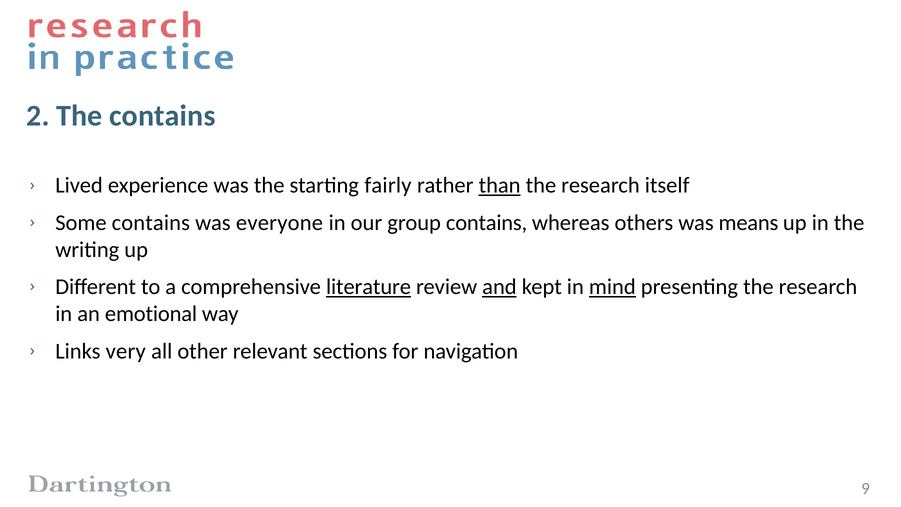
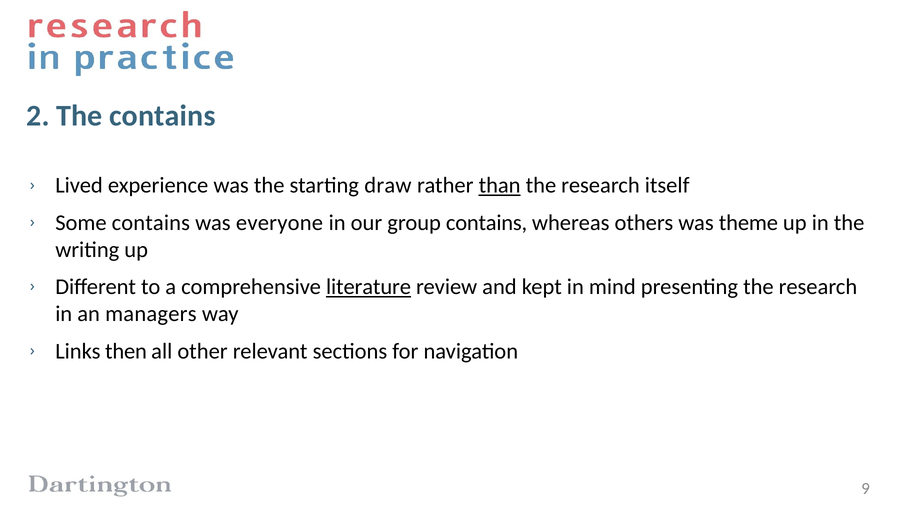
fairly: fairly -> draw
means: means -> theme
and underline: present -> none
mind underline: present -> none
emotional: emotional -> managers
very: very -> then
